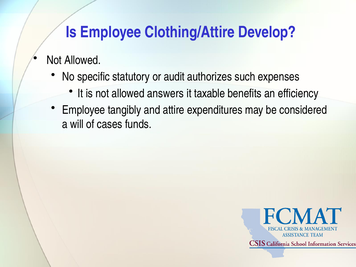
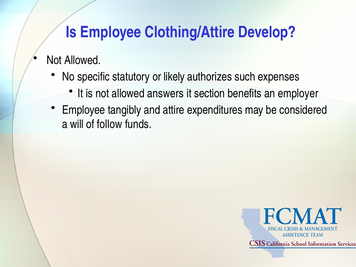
audit: audit -> likely
taxable: taxable -> section
efficiency: efficiency -> employer
cases: cases -> follow
